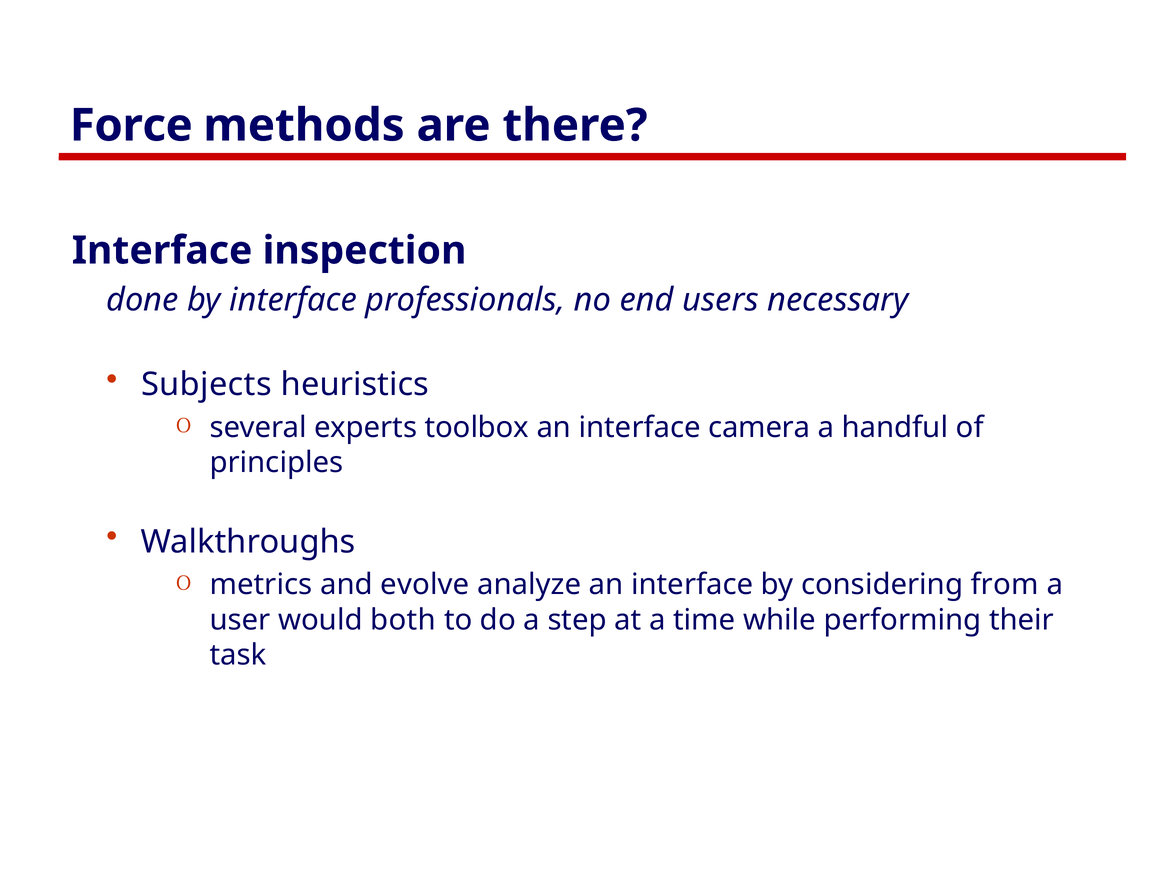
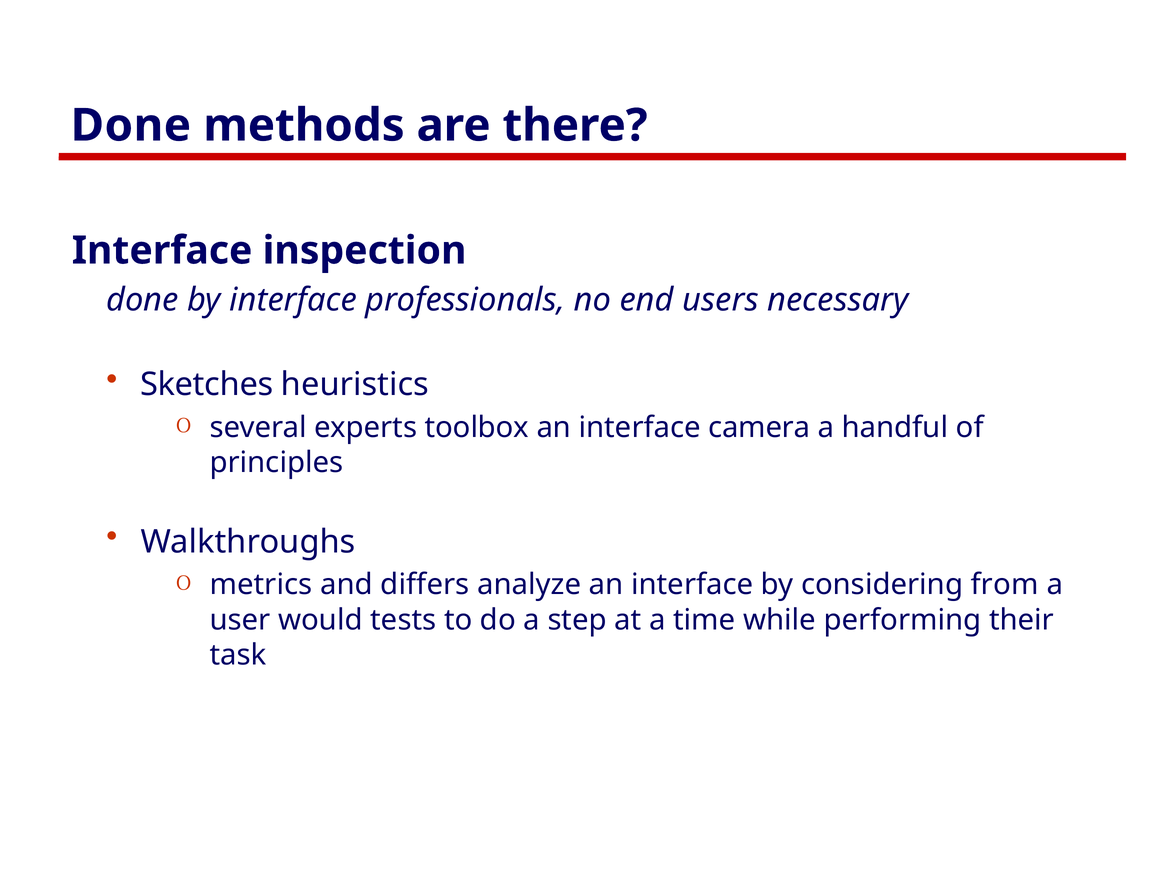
Force at (131, 126): Force -> Done
Subjects: Subjects -> Sketches
evolve: evolve -> differs
both: both -> tests
